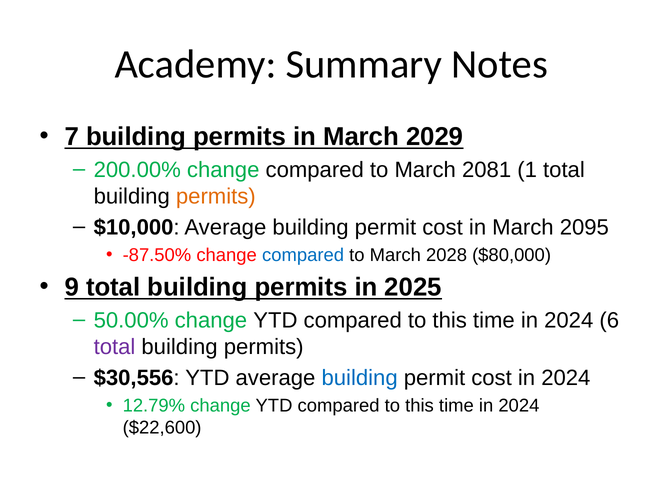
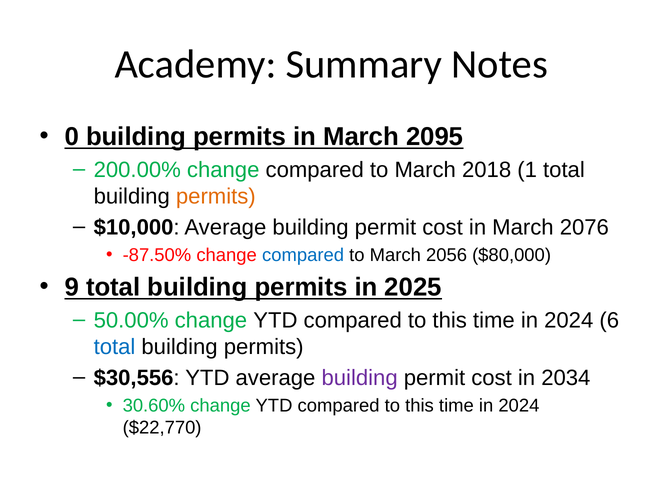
7: 7 -> 0
2029: 2029 -> 2095
2081: 2081 -> 2018
2095: 2095 -> 2076
2028: 2028 -> 2056
total at (115, 346) colour: purple -> blue
building at (360, 377) colour: blue -> purple
cost in 2024: 2024 -> 2034
12.79%: 12.79% -> 30.60%
$22,600: $22,600 -> $22,770
